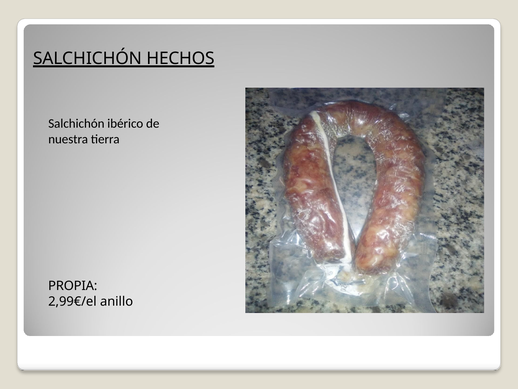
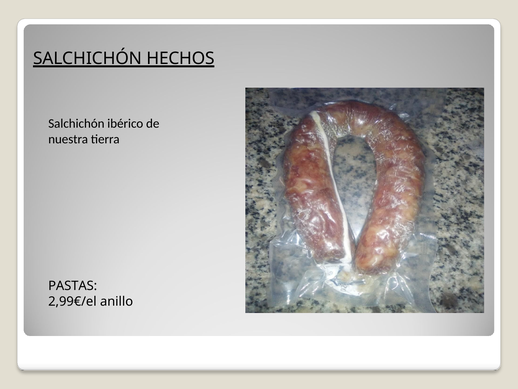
PROPIA: PROPIA -> PASTAS
